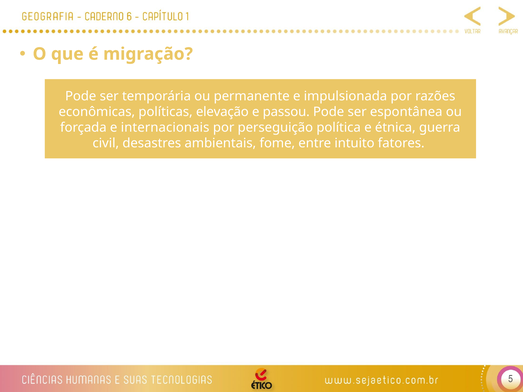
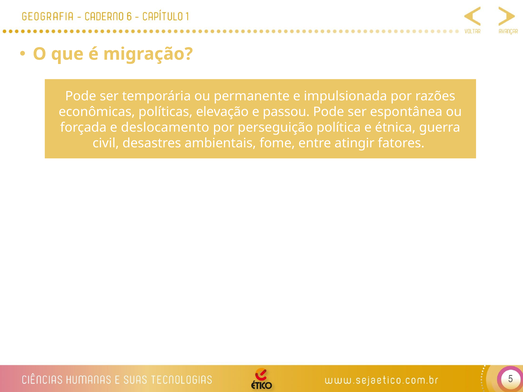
internacionais: internacionais -> deslocamento
intuito: intuito -> atingir
